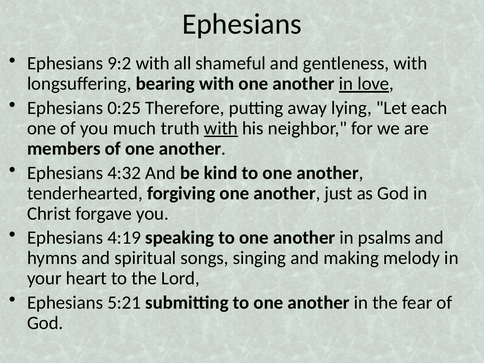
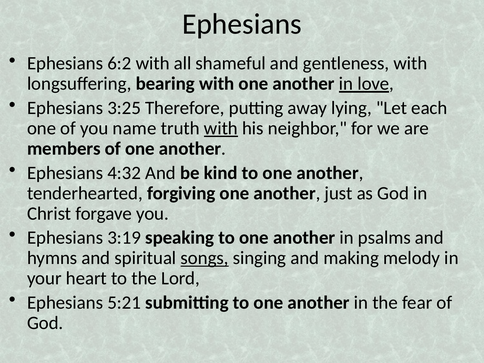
9:2: 9:2 -> 6:2
0:25: 0:25 -> 3:25
much: much -> name
4:19: 4:19 -> 3:19
songs underline: none -> present
